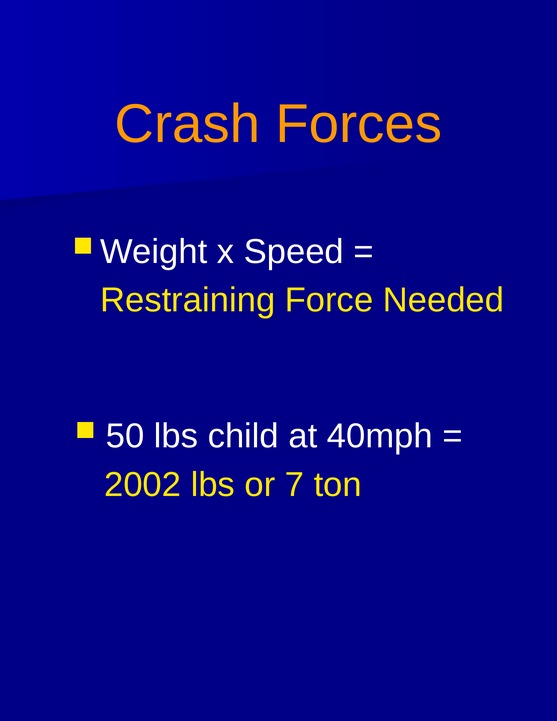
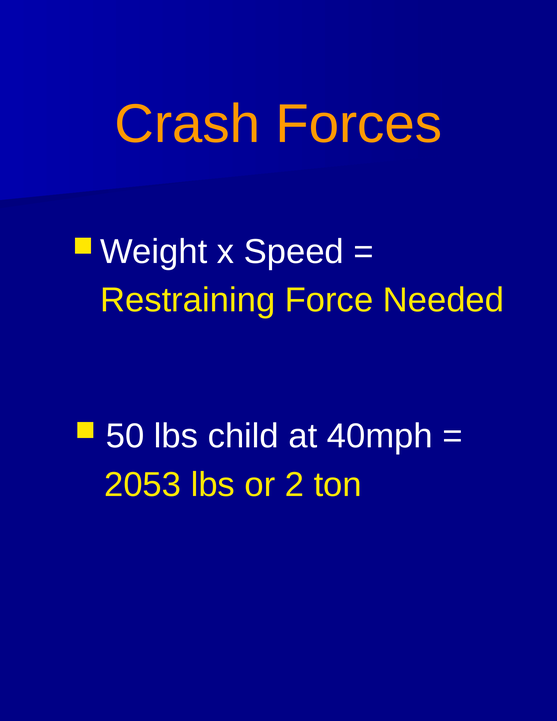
2002: 2002 -> 2053
7: 7 -> 2
